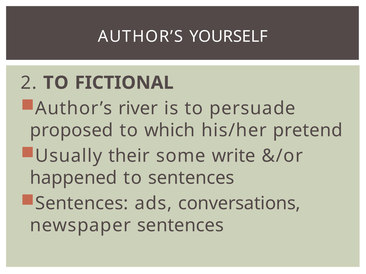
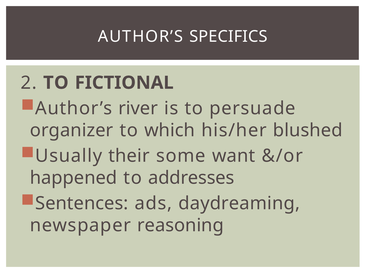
YOURSELF: YOURSELF -> SPECIFICS
proposed: proposed -> organizer
pretend: pretend -> blushed
write: write -> want
to sentences: sentences -> addresses
conversations: conversations -> daydreaming
newspaper sentences: sentences -> reasoning
